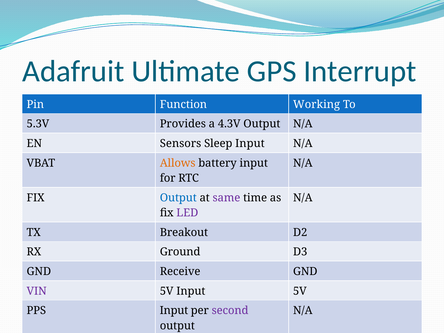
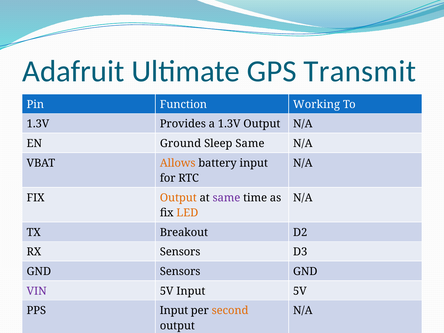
Interrupt: Interrupt -> Transmit
5.3V at (38, 124): 5.3V -> 1.3V
a 4.3V: 4.3V -> 1.3V
Sensors: Sensors -> Ground
Sleep Input: Input -> Same
Output at (178, 198) colour: blue -> orange
LED colour: purple -> orange
RX Ground: Ground -> Sensors
GND Receive: Receive -> Sensors
second colour: purple -> orange
